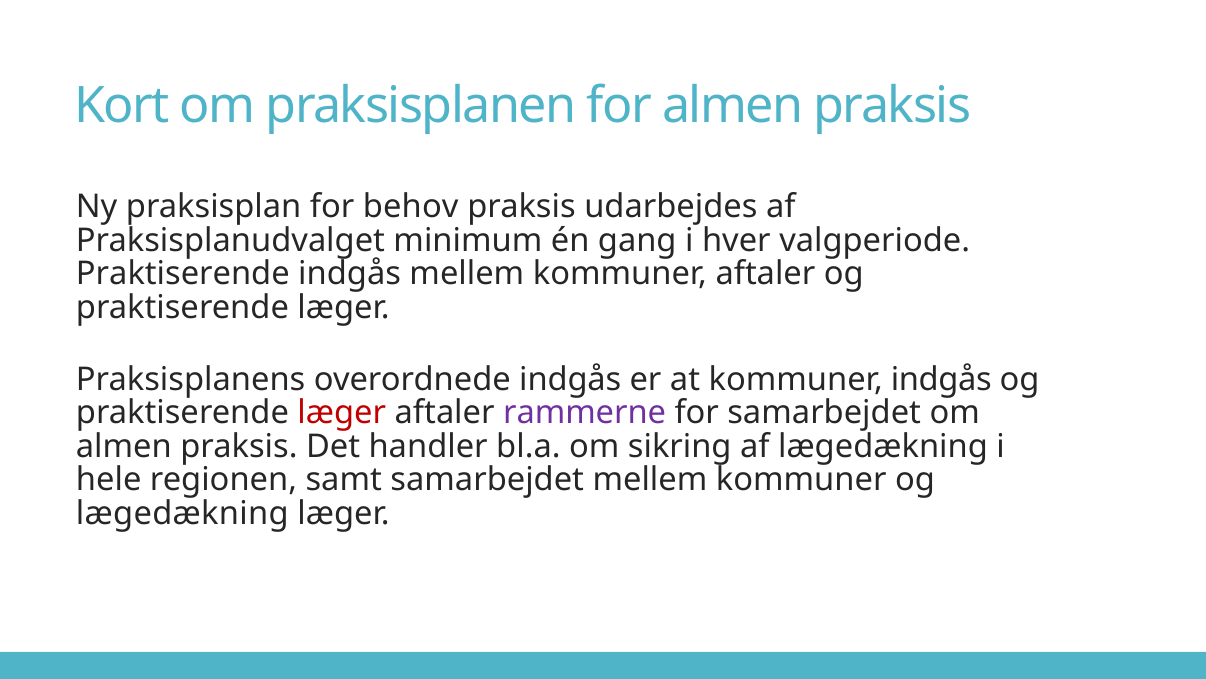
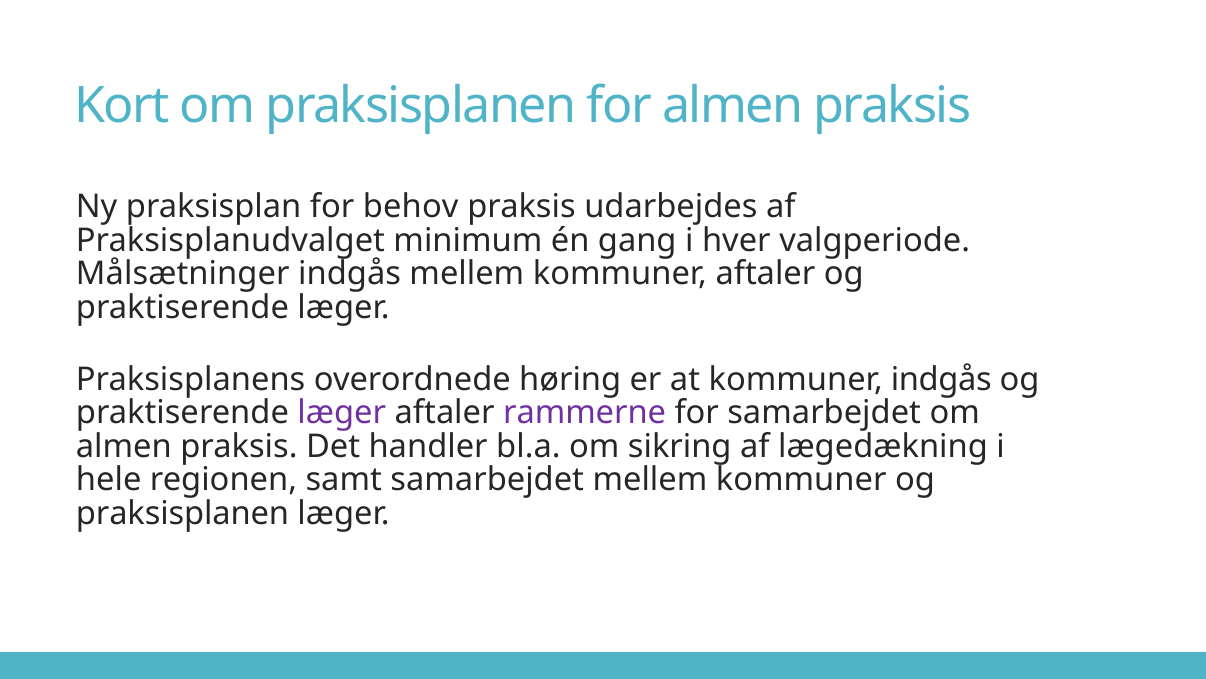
Praktiserende at (183, 274): Praktiserende -> Målsætninger
overordnede indgås: indgås -> høring
læger at (342, 413) colour: red -> purple
lægedækning at (182, 513): lægedækning -> praksisplanen
